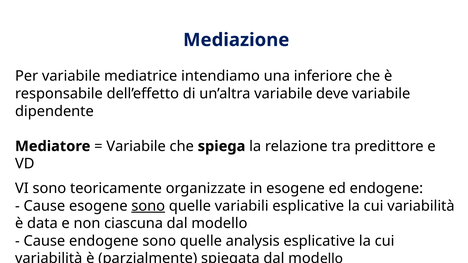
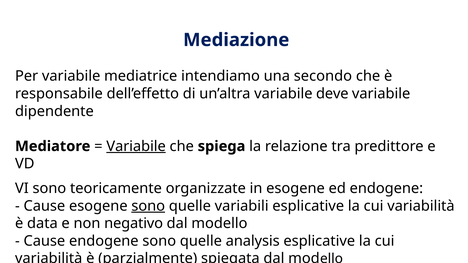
inferiore: inferiore -> secondo
Variabile at (136, 146) underline: none -> present
ciascuna: ciascuna -> negativo
